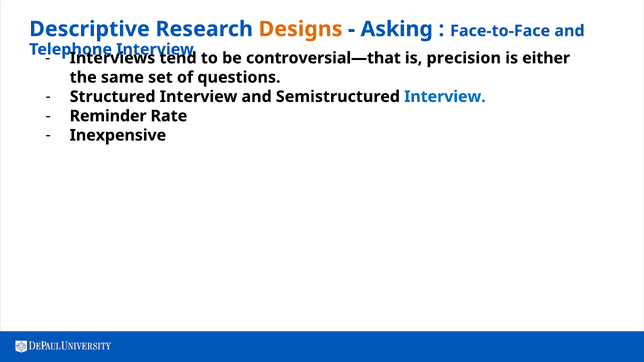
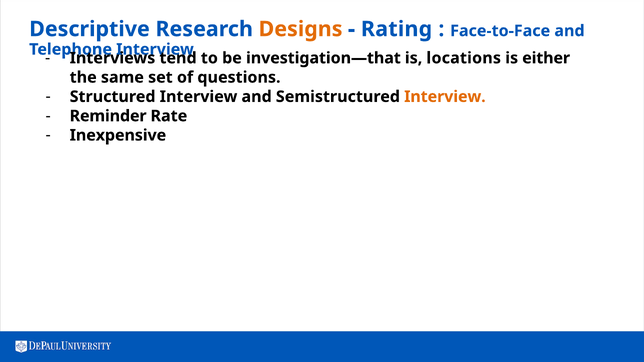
Asking: Asking -> Rating
controversial—that: controversial—that -> investigation—that
precision: precision -> locations
Interview at (445, 97) colour: blue -> orange
